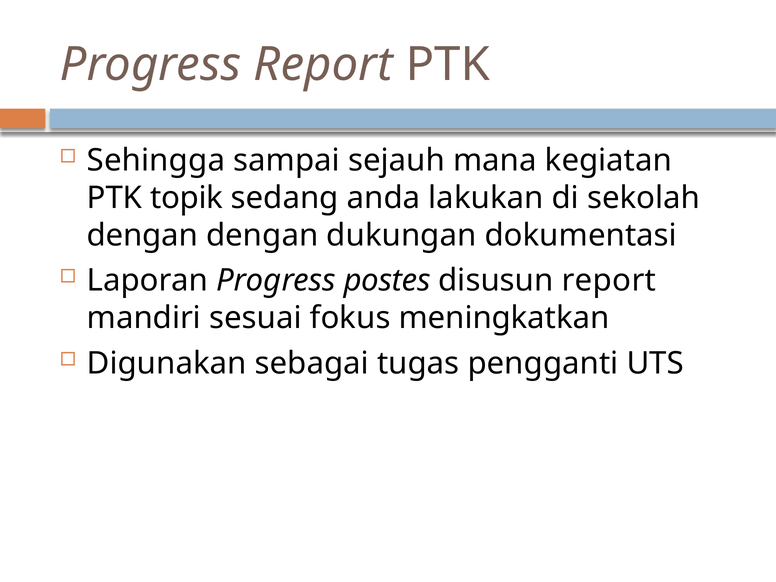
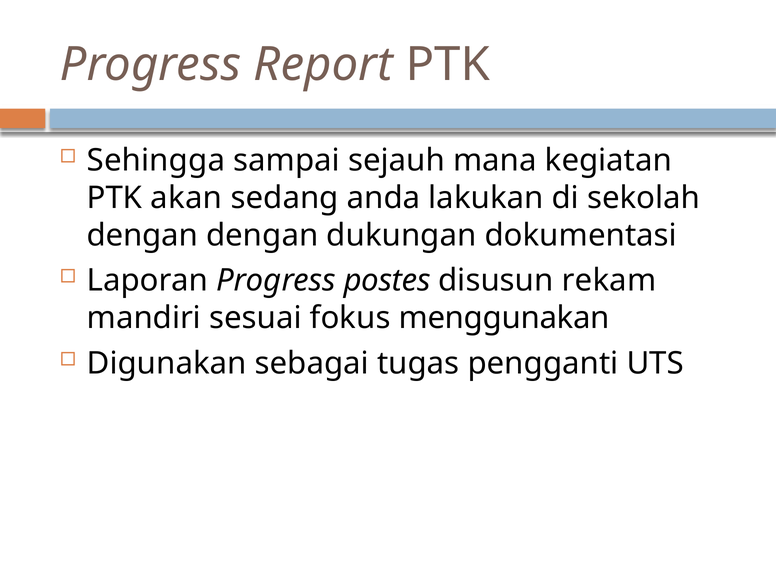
topik: topik -> akan
disusun report: report -> rekam
meningkatkan: meningkatkan -> menggunakan
